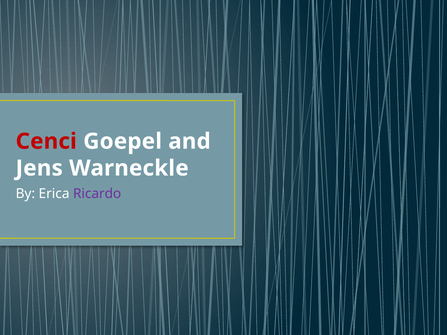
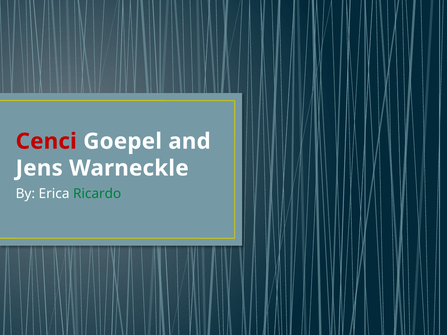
Ricardo colour: purple -> green
